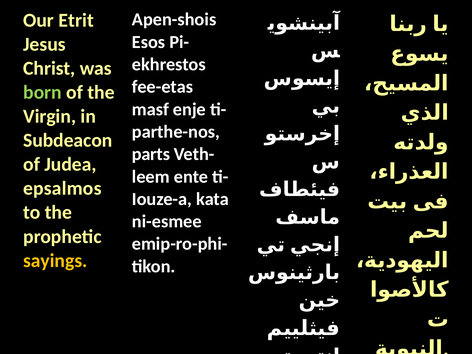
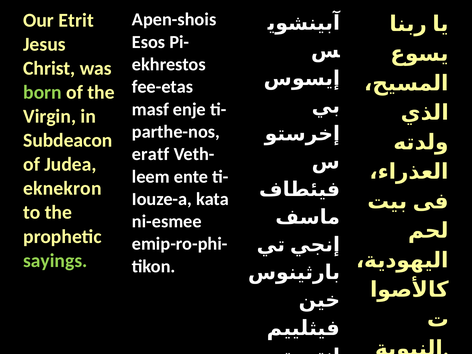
parts: parts -> eratf
epsalmos: epsalmos -> eknekron
sayings colour: yellow -> light green
